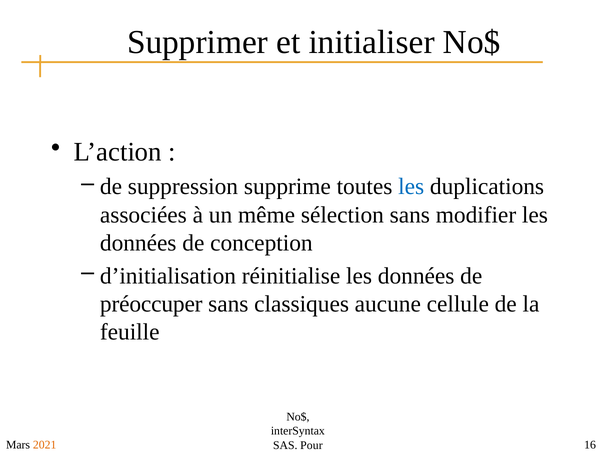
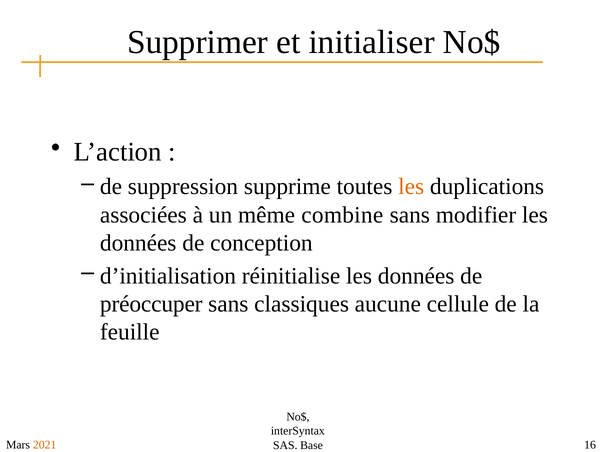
les at (411, 186) colour: blue -> orange
sélection: sélection -> combine
Pour: Pour -> Base
